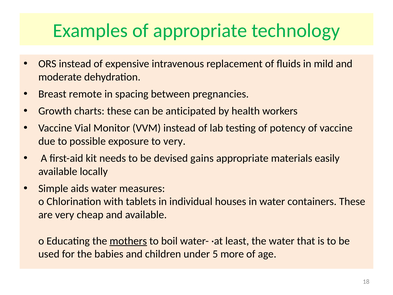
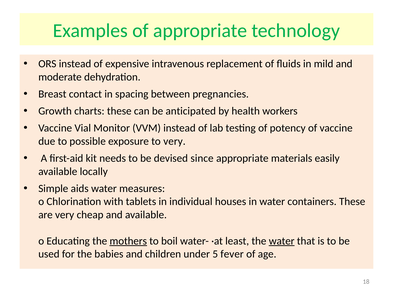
remote: remote -> contact
gains: gains -> since
water at (282, 241) underline: none -> present
more: more -> fever
